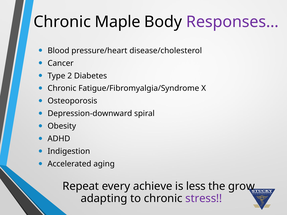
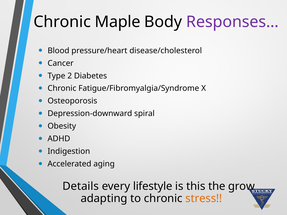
Repeat: Repeat -> Details
achieve: achieve -> lifestyle
less: less -> this
stress colour: purple -> orange
